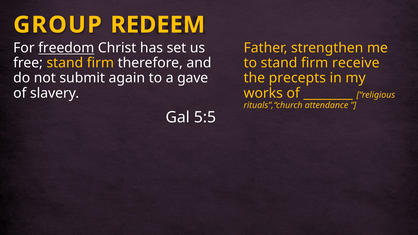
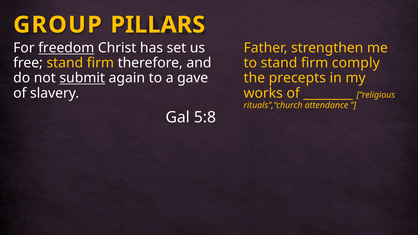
REDEEM: REDEEM -> PILLARS
receive: receive -> comply
submit underline: none -> present
5:5: 5:5 -> 5:8
